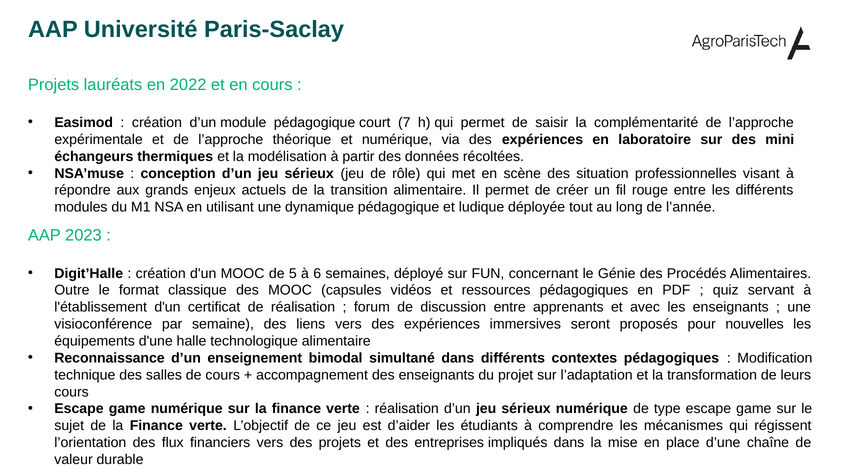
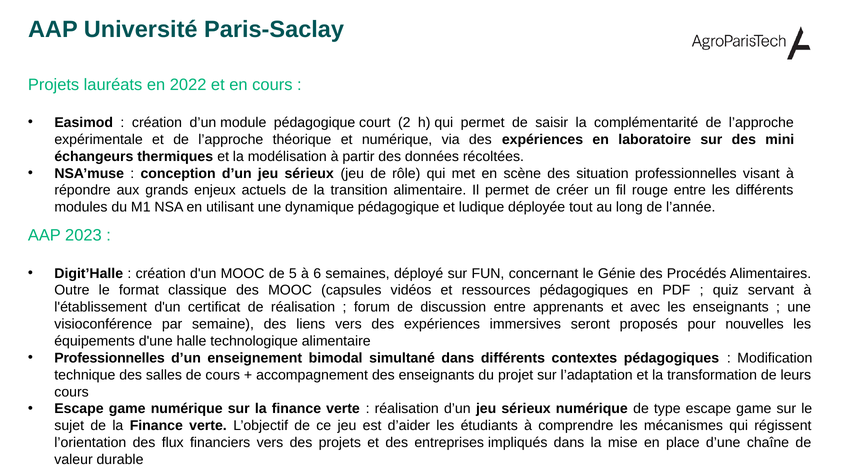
7: 7 -> 2
Reconnaissance at (109, 358): Reconnaissance -> Professionnelles
